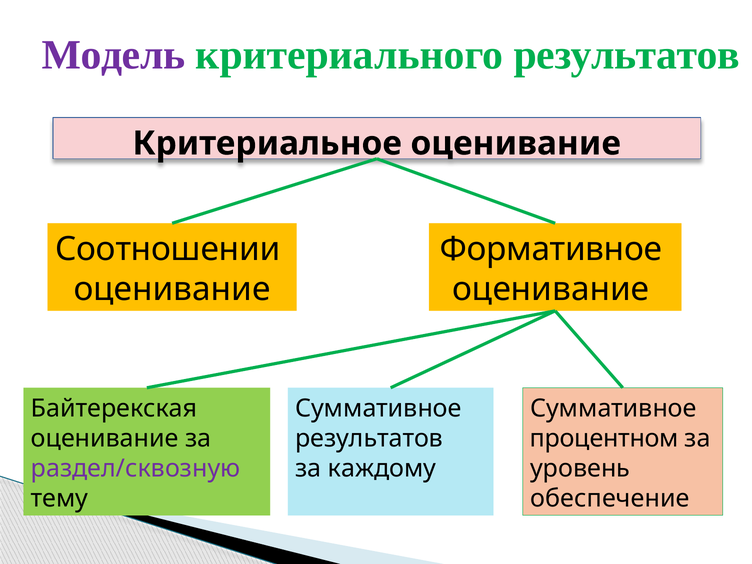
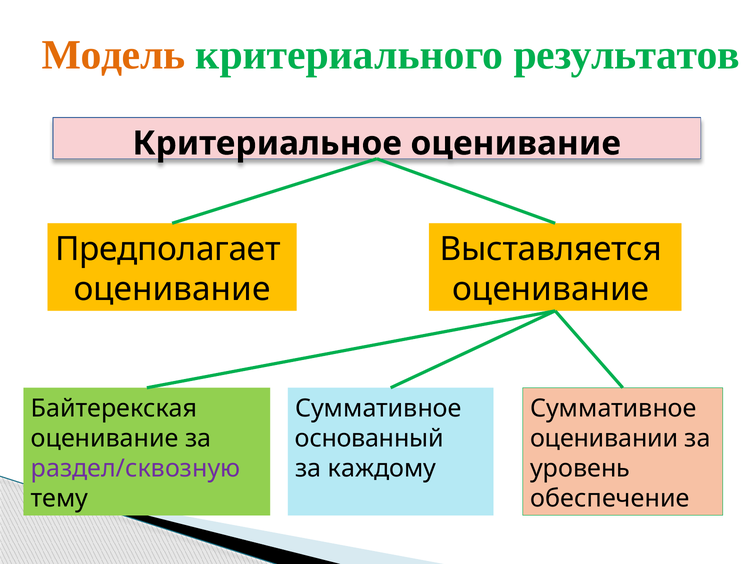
Модель colour: purple -> orange
Соотношении: Соотношении -> Предполагает
Формативное: Формативное -> Выставляется
результатов at (369, 438): результатов -> основанный
процентном: процентном -> оценивании
